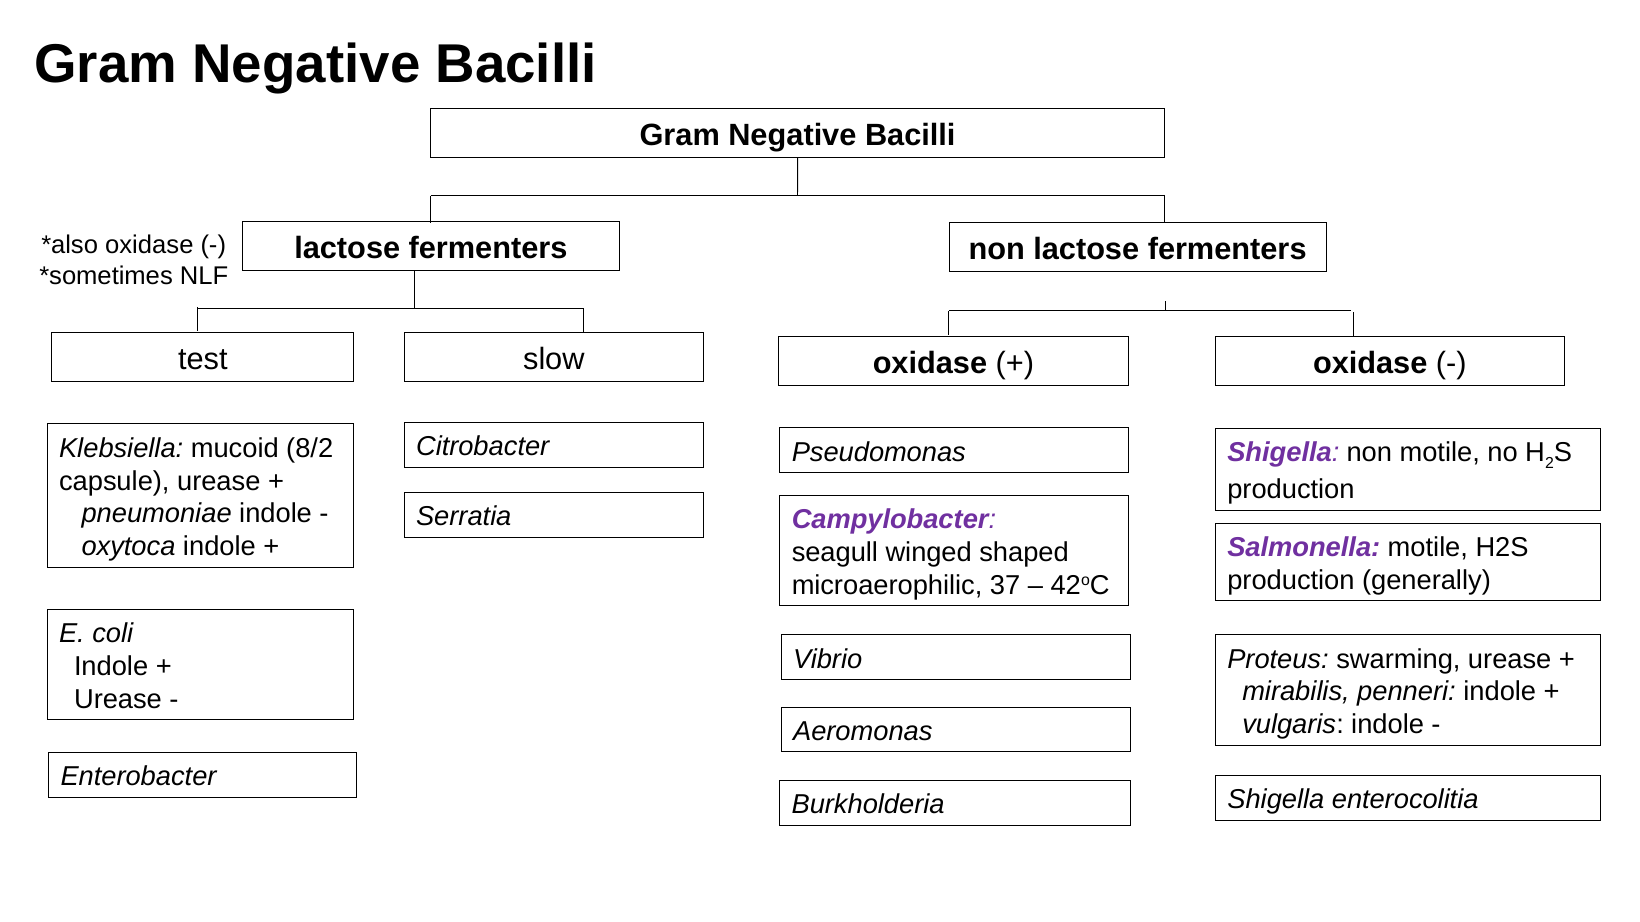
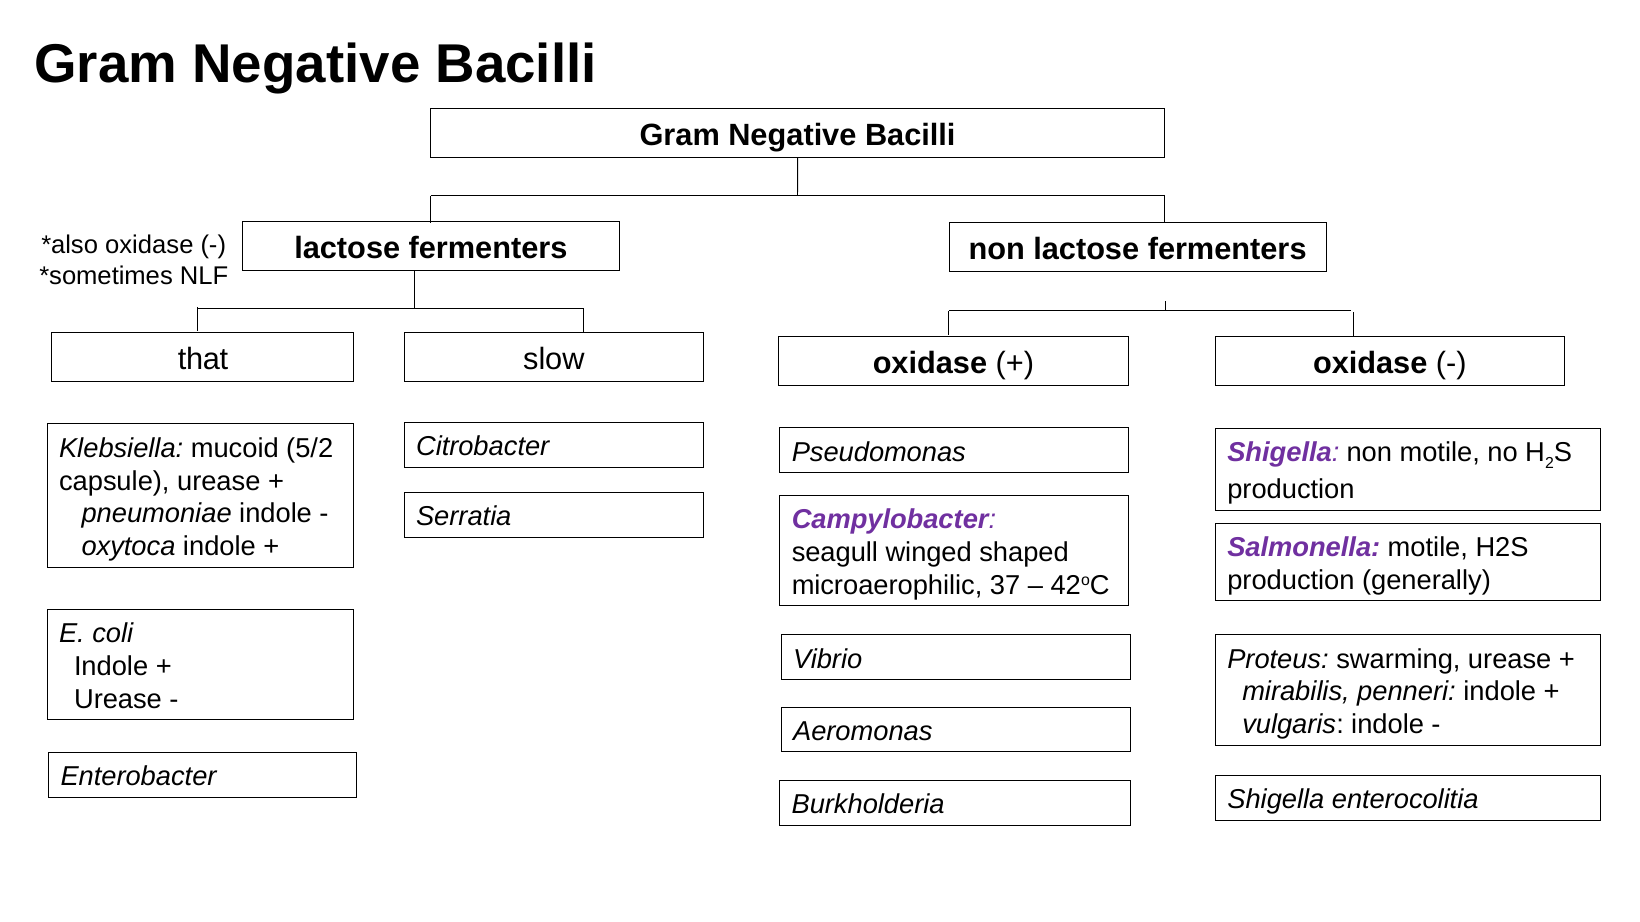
test: test -> that
8/2: 8/2 -> 5/2
